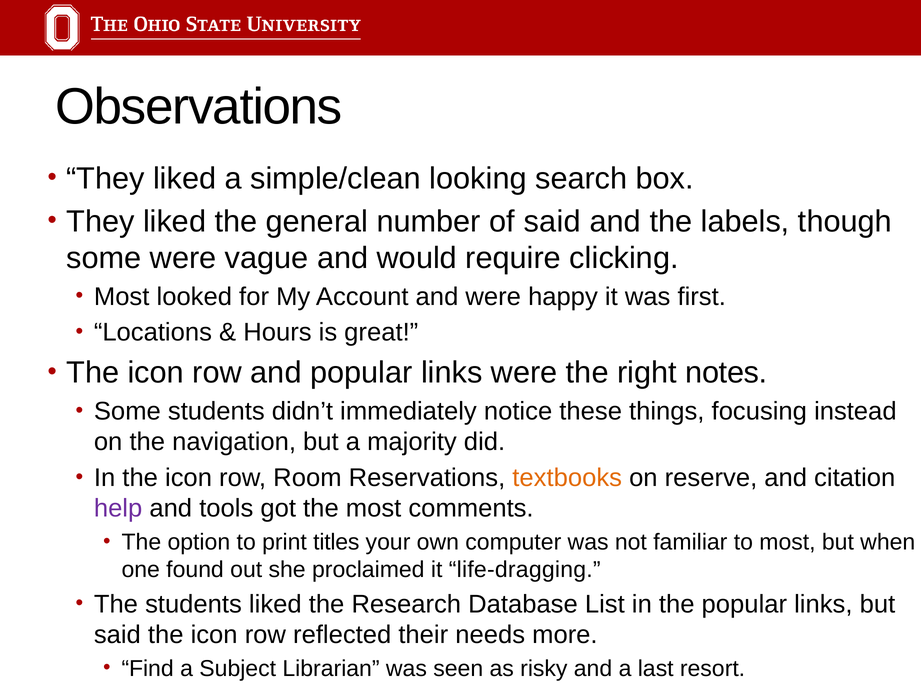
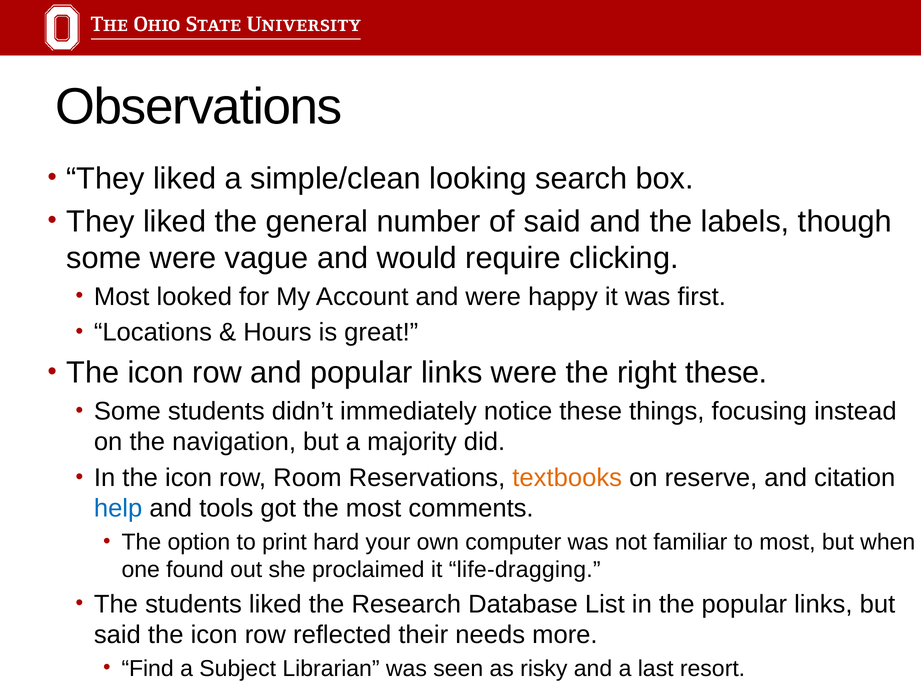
right notes: notes -> these
help colour: purple -> blue
titles: titles -> hard
